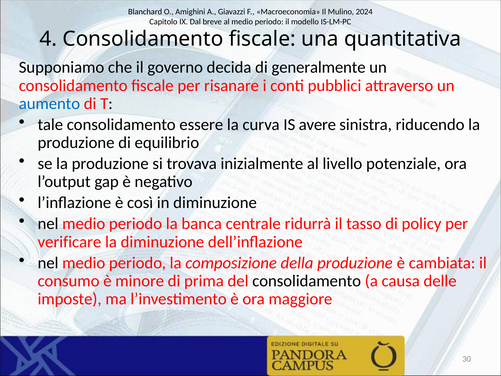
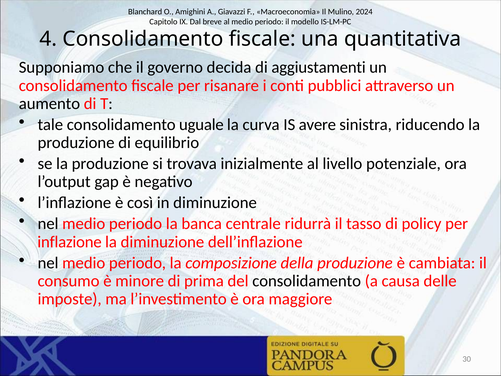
generalmente: generalmente -> aggiustamenti
aumento colour: blue -> black
essere: essere -> uguale
verificare: verificare -> inflazione
